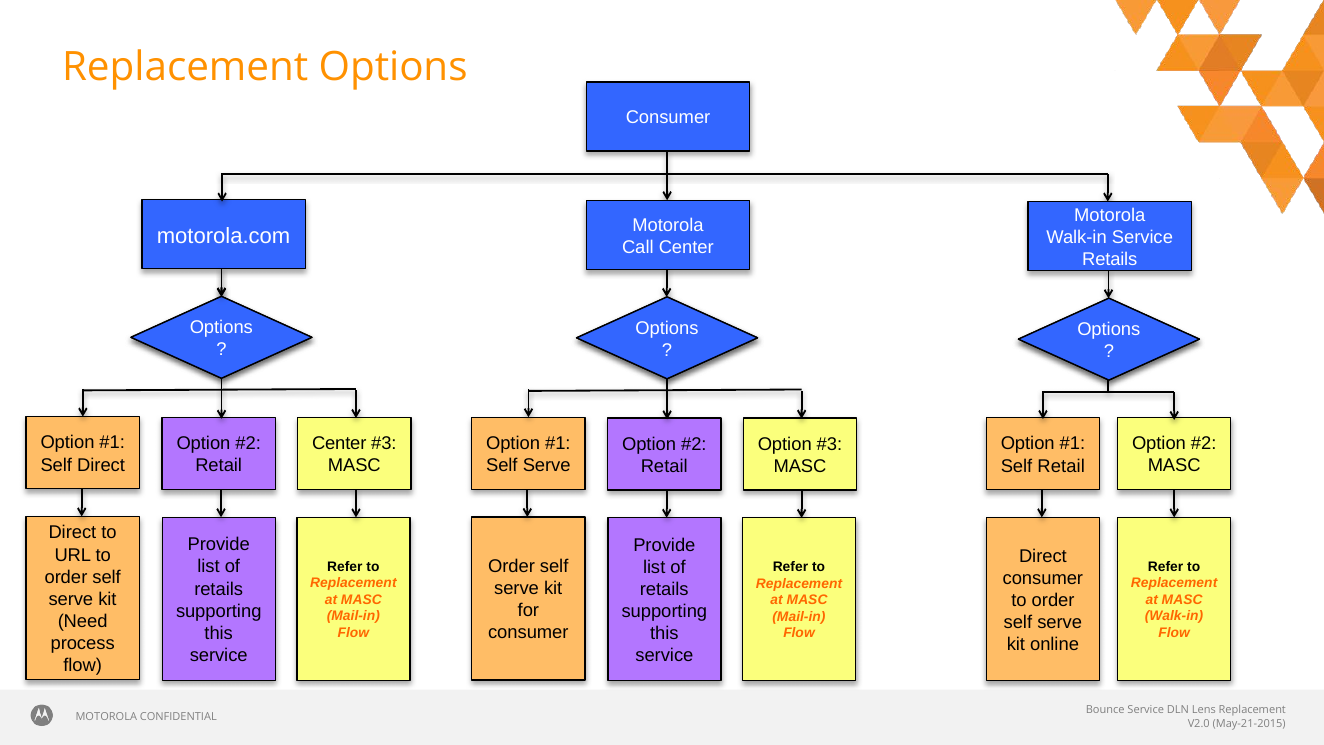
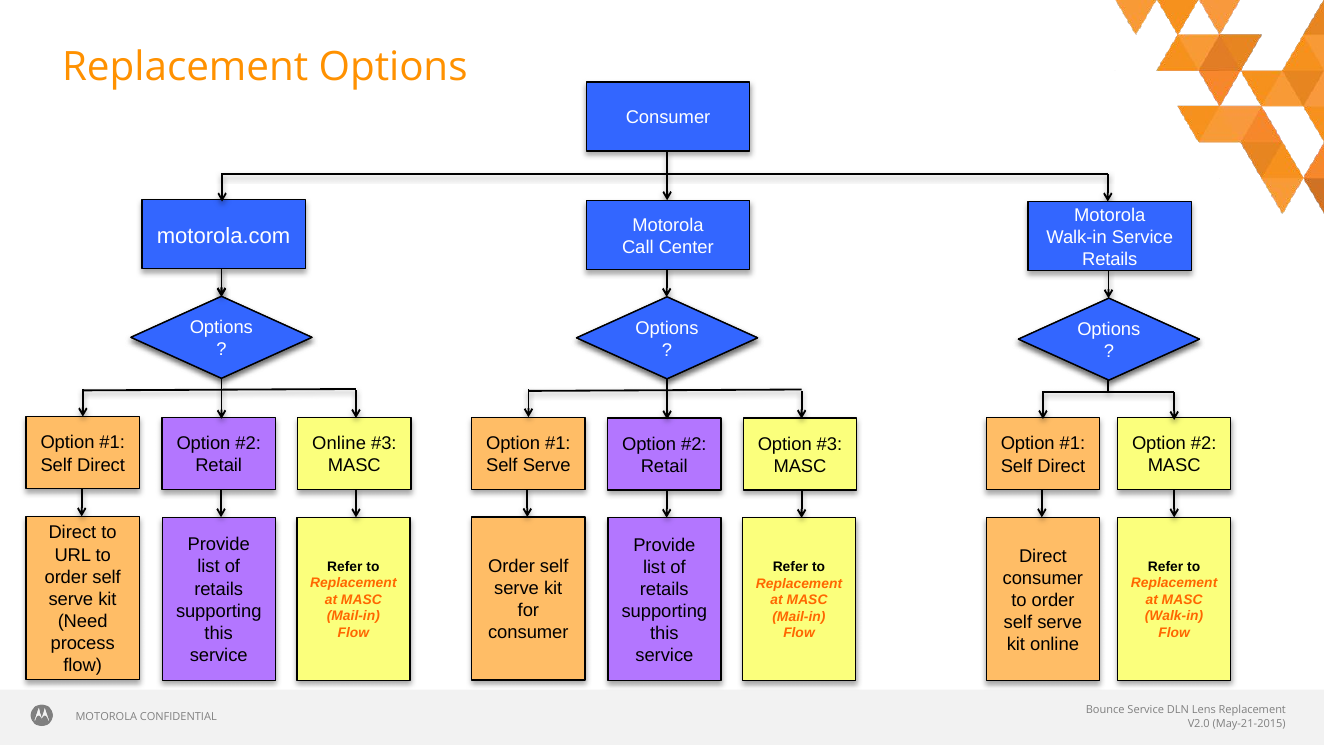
Center at (339, 444): Center -> Online
Retail at (1061, 466): Retail -> Direct
